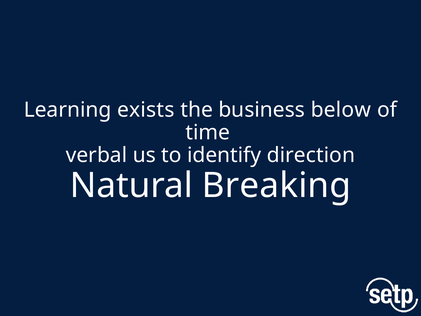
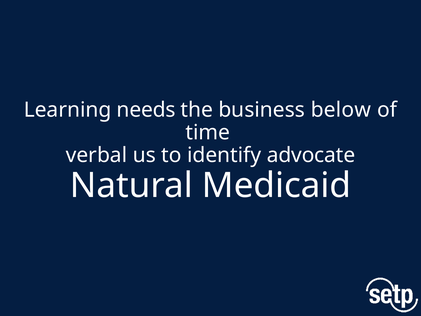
exists: exists -> needs
direction: direction -> advocate
Breaking: Breaking -> Medicaid
